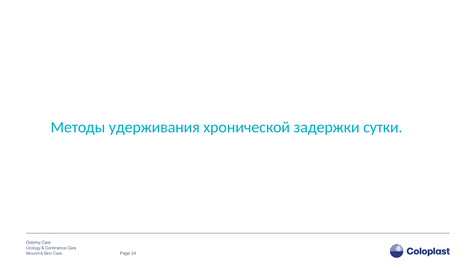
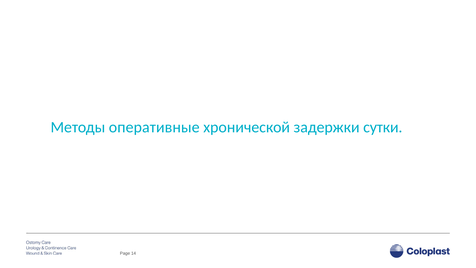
удерживания: удерживания -> оперативные
